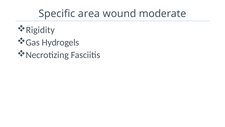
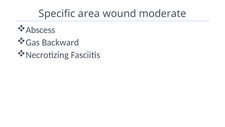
Rigidity: Rigidity -> Abscess
Hydrogels: Hydrogels -> Backward
